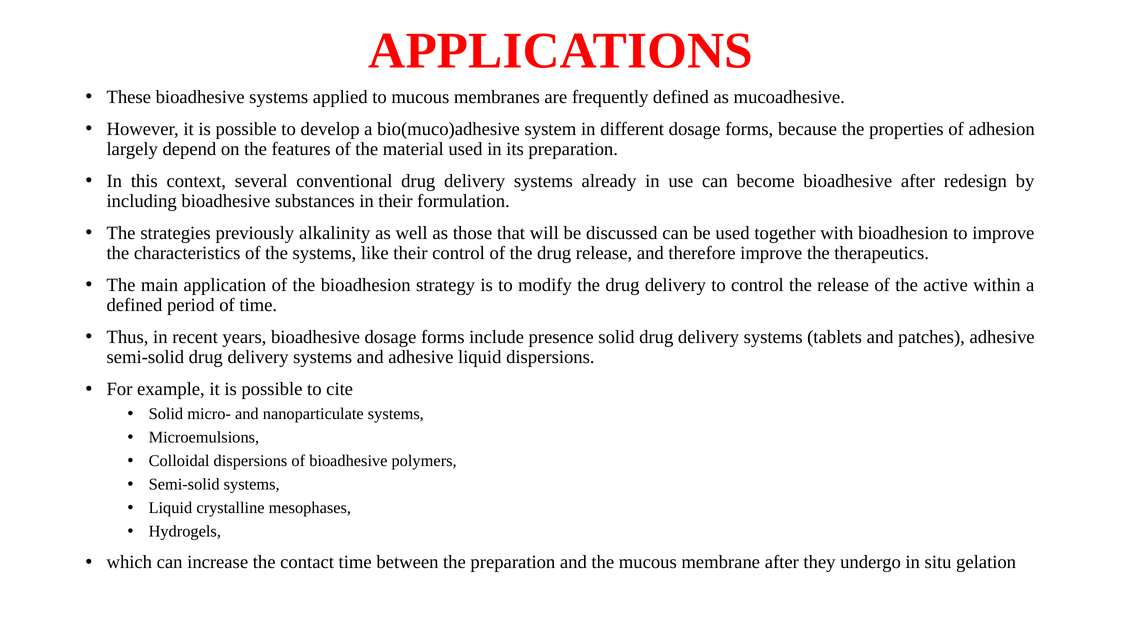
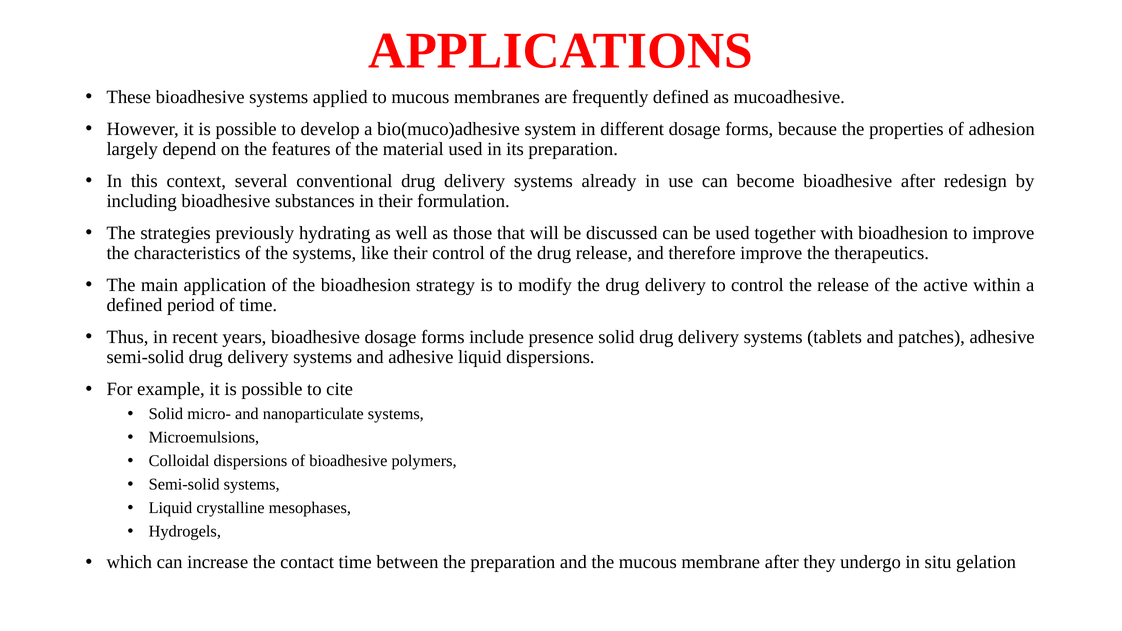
alkalinity: alkalinity -> hydrating
